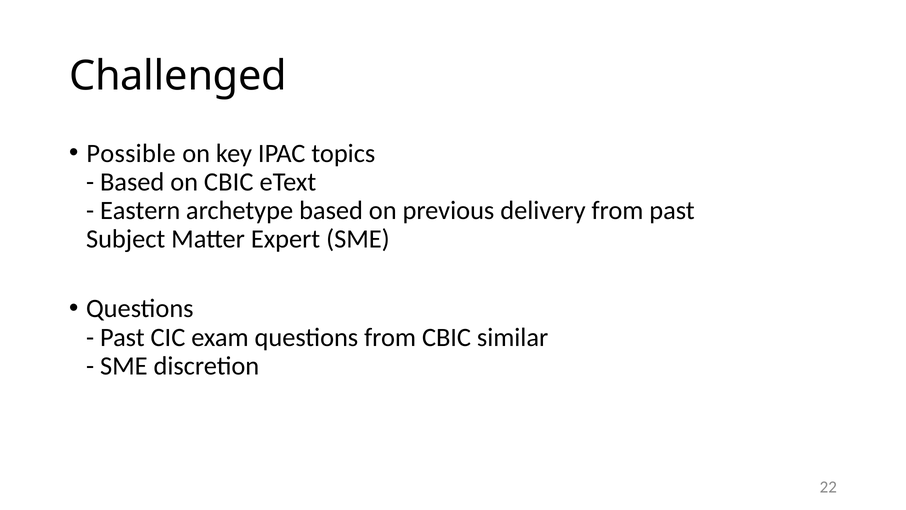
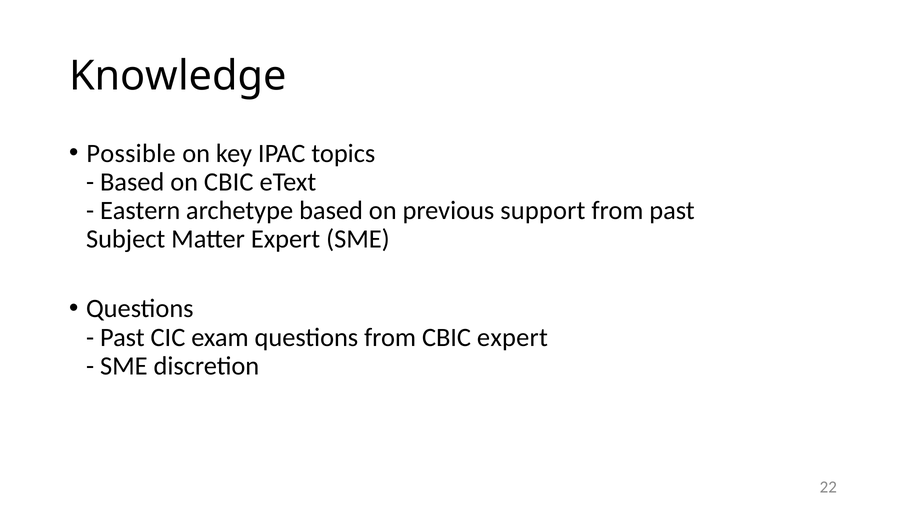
Challenged: Challenged -> Knowledge
delivery: delivery -> support
CBIC similar: similar -> expert
